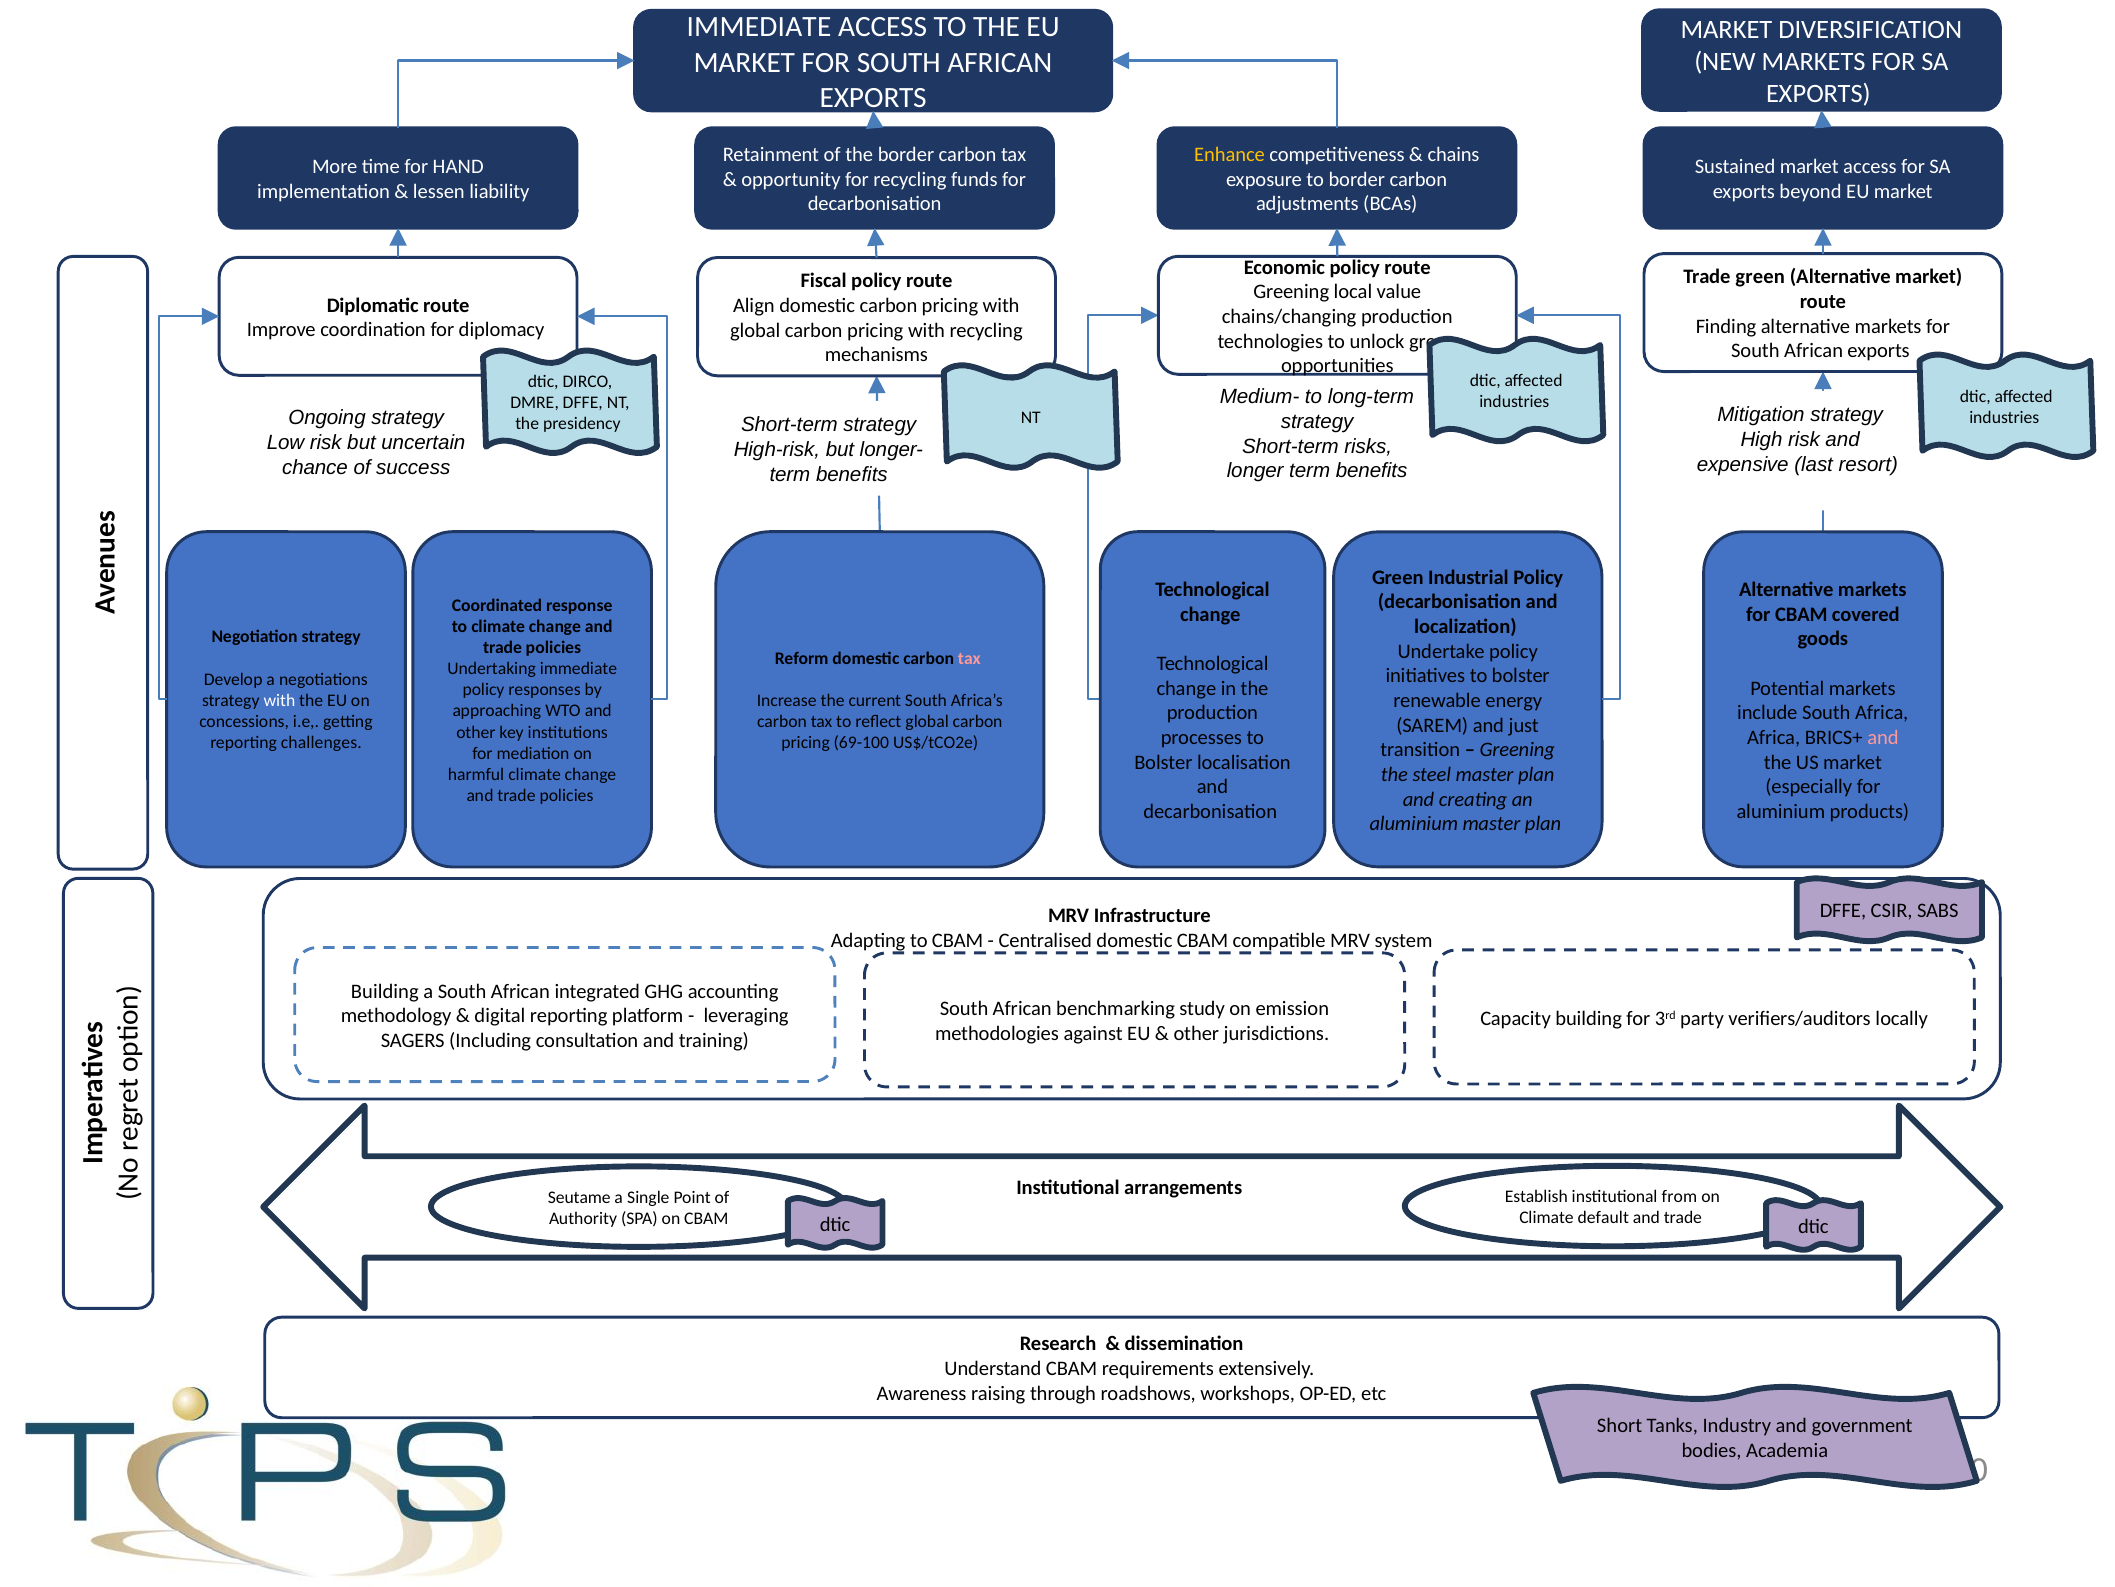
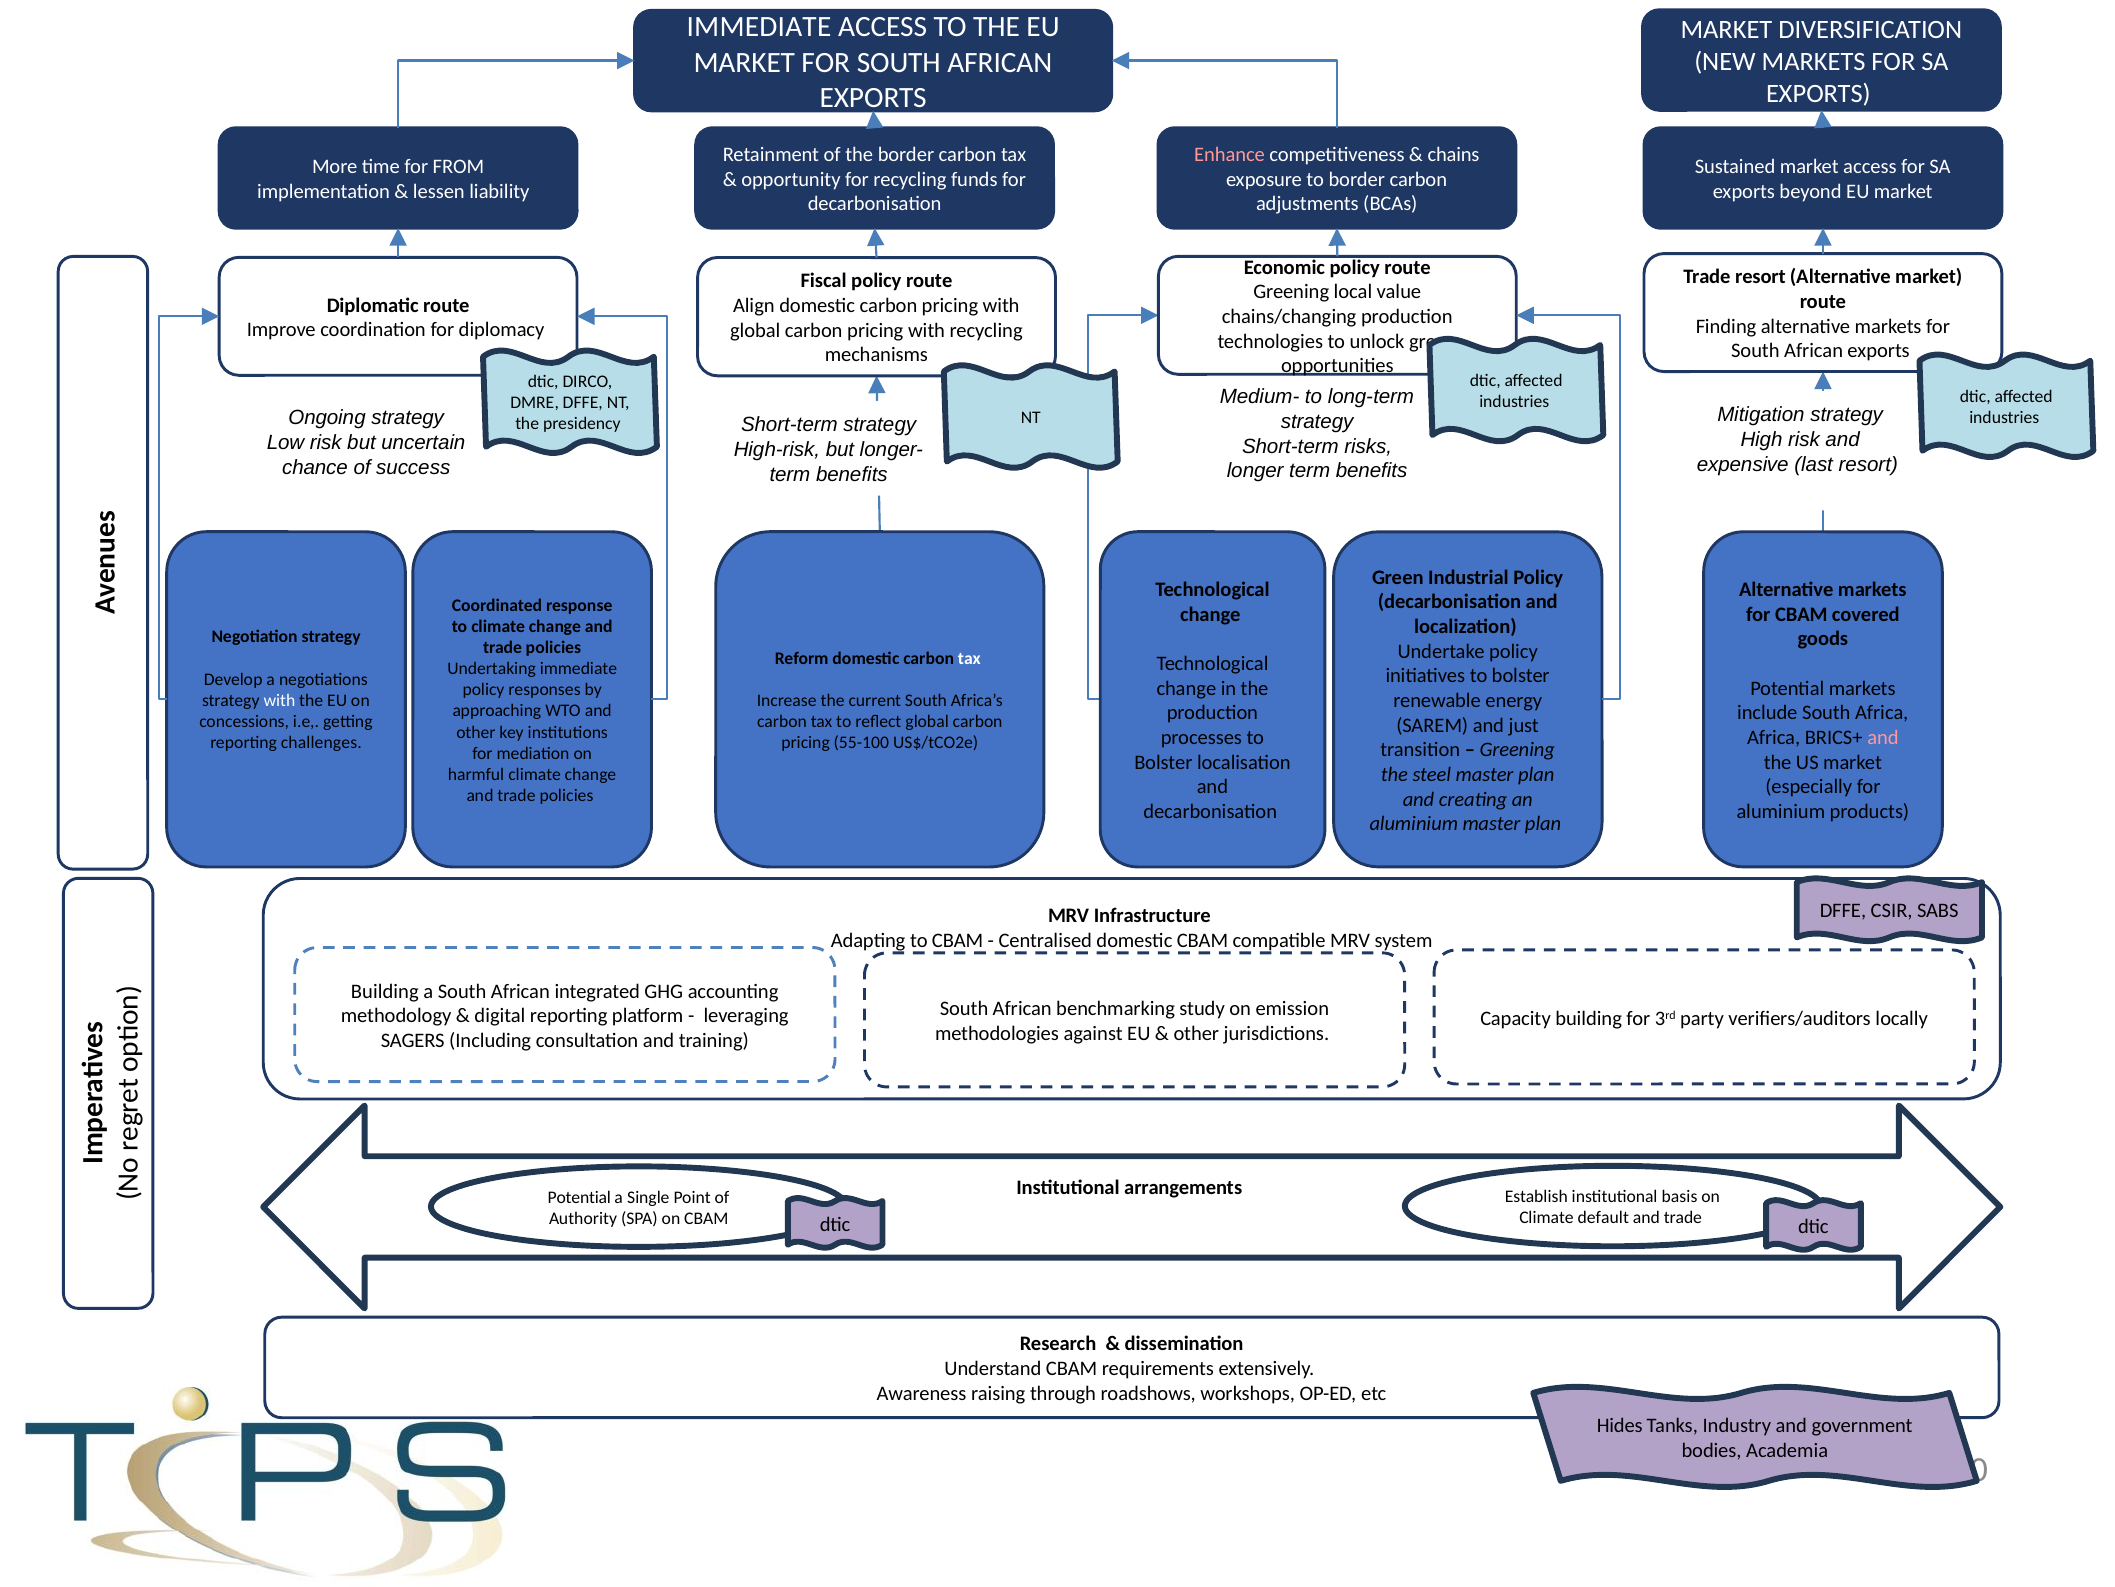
Enhance colour: yellow -> pink
HAND: HAND -> FROM
Trade green: green -> resort
tax at (969, 658) colour: pink -> white
69-100: 69-100 -> 55-100
from: from -> basis
Seutame at (579, 1197): Seutame -> Potential
Short: Short -> Hides
